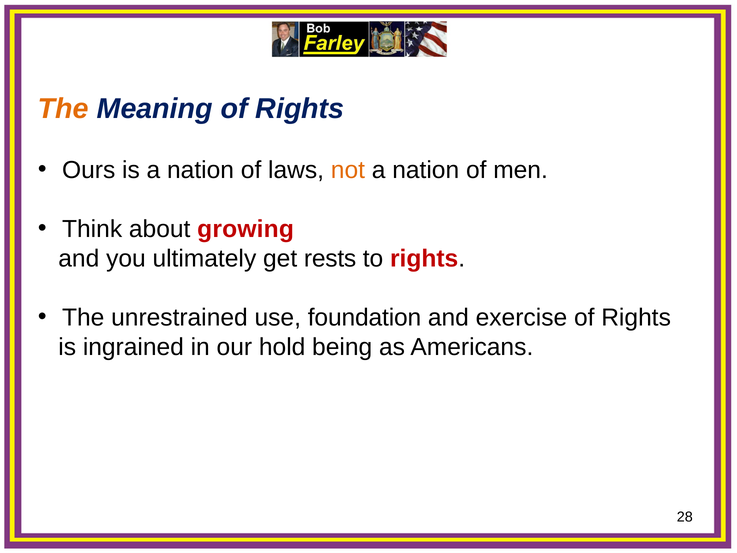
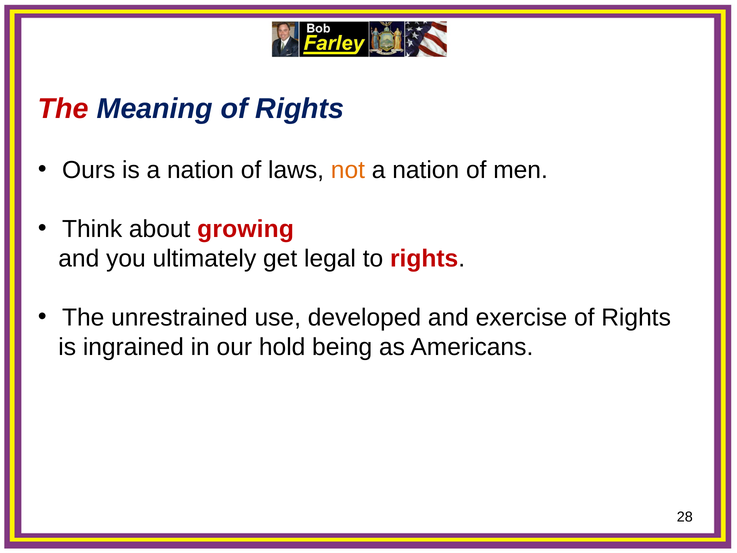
The at (63, 109) colour: orange -> red
rests: rests -> legal
foundation: foundation -> developed
